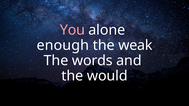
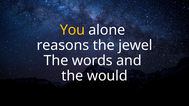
You colour: pink -> yellow
enough: enough -> reasons
weak: weak -> jewel
